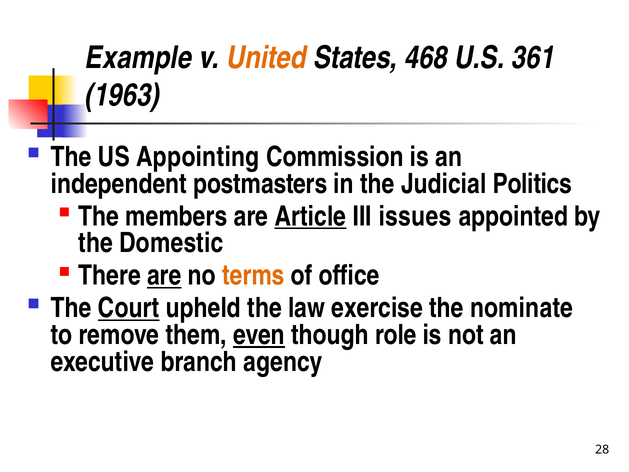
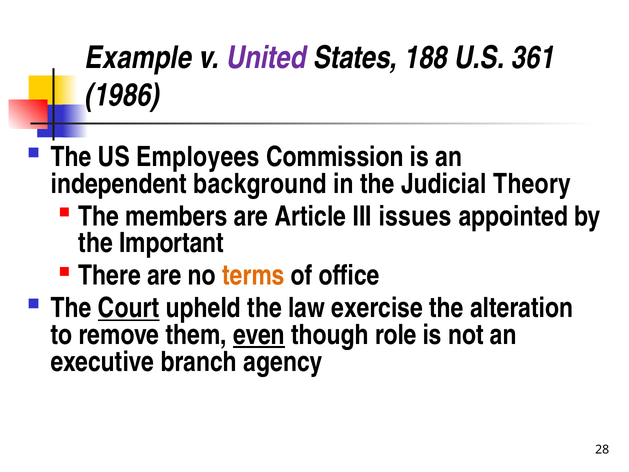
United colour: orange -> purple
468: 468 -> 188
1963: 1963 -> 1986
Appointing: Appointing -> Employees
postmasters: postmasters -> background
Politics: Politics -> Theory
Article underline: present -> none
Domestic: Domestic -> Important
are at (164, 275) underline: present -> none
nominate: nominate -> alteration
